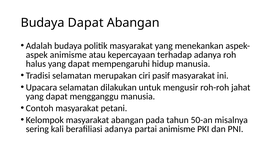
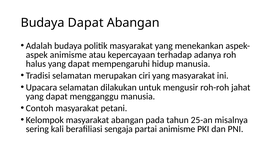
ciri pasif: pasif -> yang
50-an: 50-an -> 25-an
berafiliasi adanya: adanya -> sengaja
